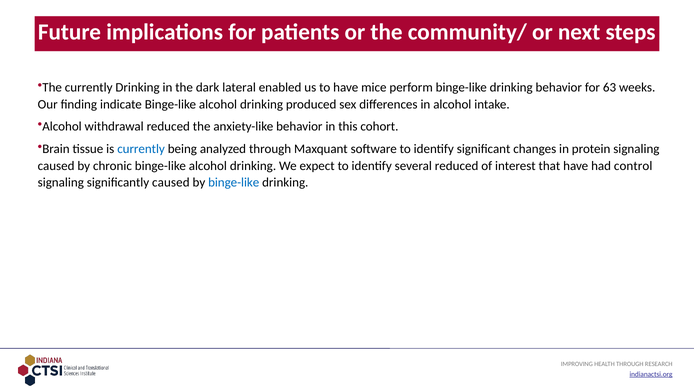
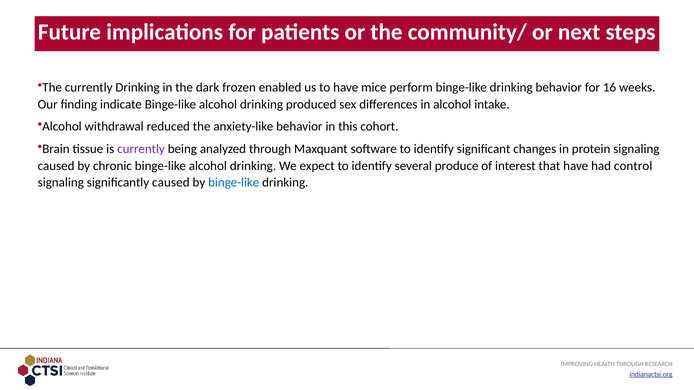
lateral: lateral -> frozen
63: 63 -> 16
currently at (141, 149) colour: blue -> purple
several reduced: reduced -> produce
